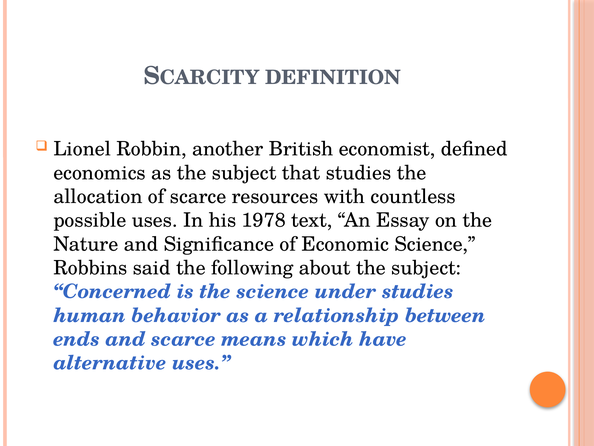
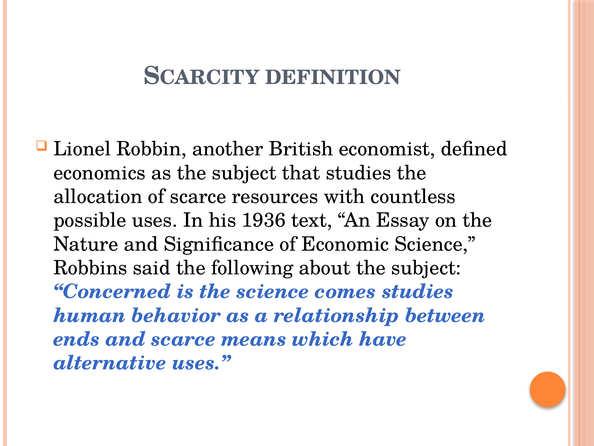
1978: 1978 -> 1936
under: under -> comes
